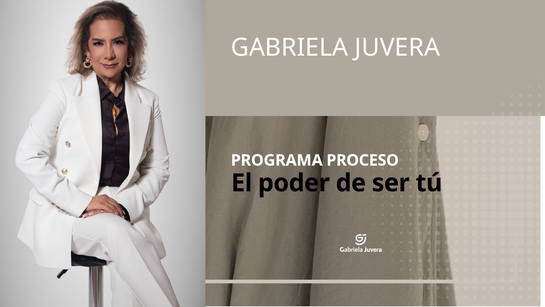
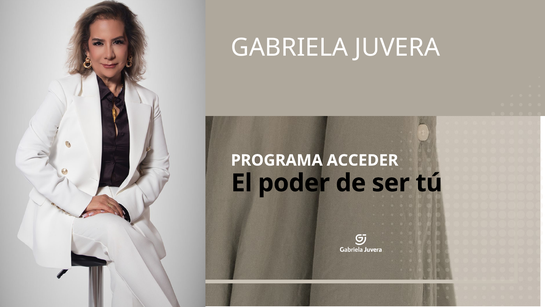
PROCESO: PROCESO -> ACCEDER
